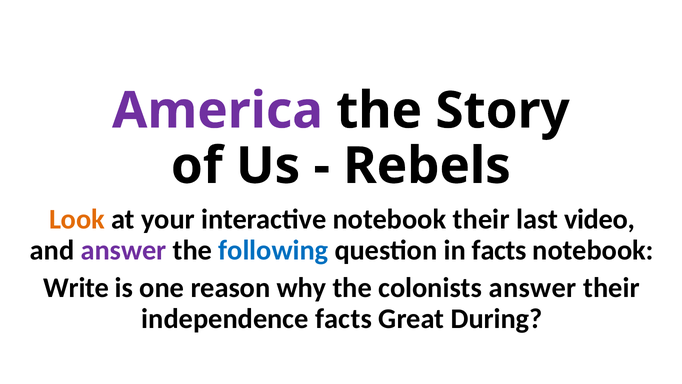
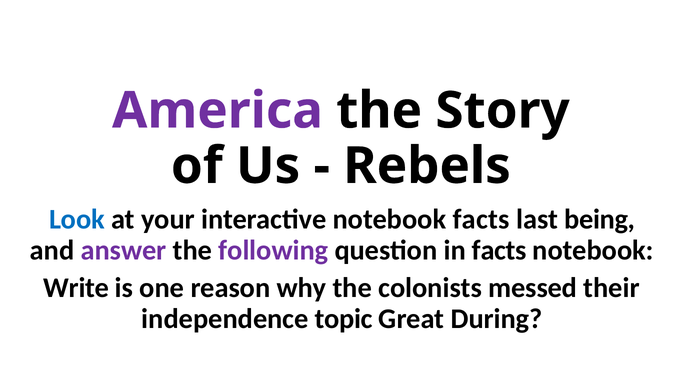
Look colour: orange -> blue
notebook their: their -> facts
video: video -> being
following colour: blue -> purple
colonists answer: answer -> messed
independence facts: facts -> topic
